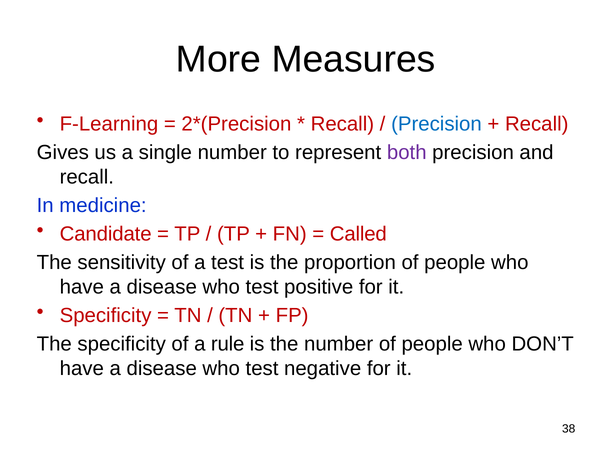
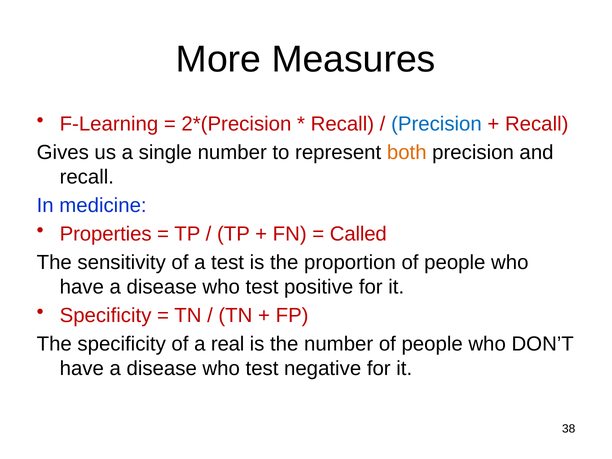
both colour: purple -> orange
Candidate: Candidate -> Properties
rule: rule -> real
